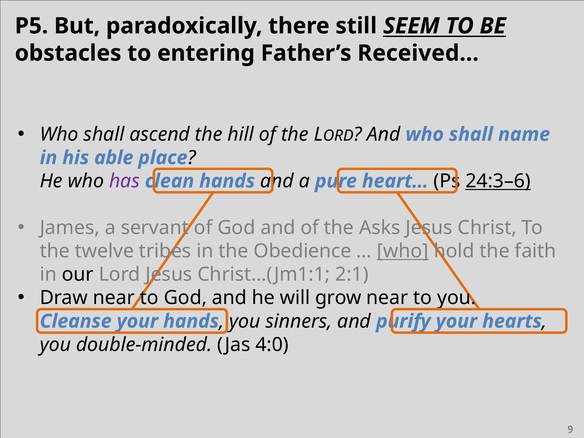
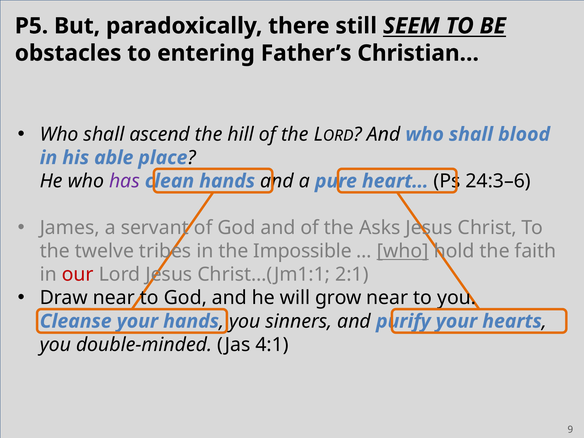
Received…: Received… -> Christian…
name: name -> blood
24:3–6 underline: present -> none
Obedience: Obedience -> Impossible
our colour: black -> red
4:0: 4:0 -> 4:1
